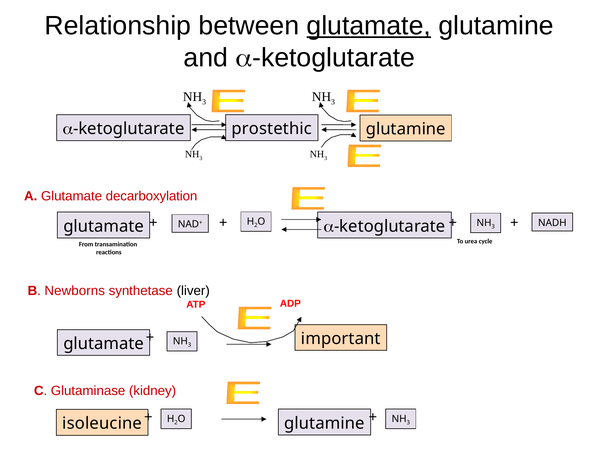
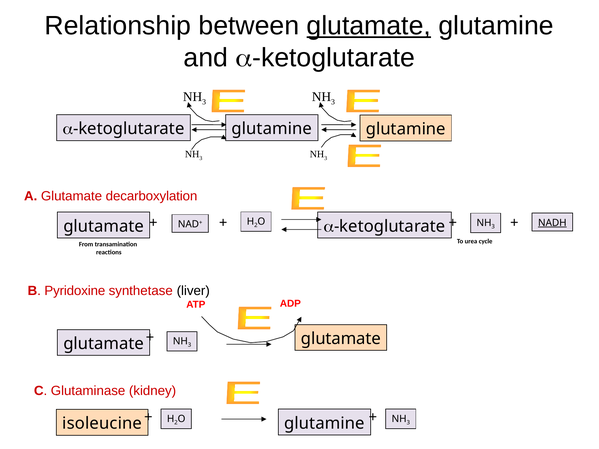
prostethic at (272, 129): prostethic -> glutamine
NADH underline: none -> present
Newborns: Newborns -> Pyridoxine
important at (341, 339): important -> glutamate
